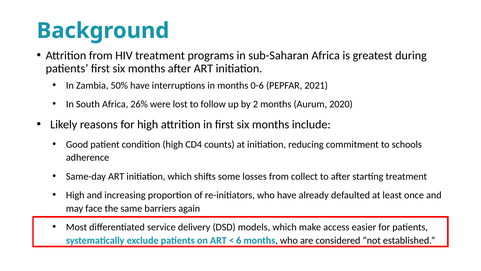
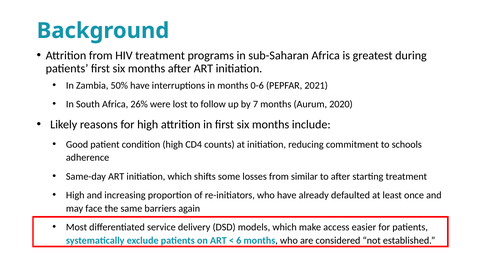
2: 2 -> 7
collect: collect -> similar
